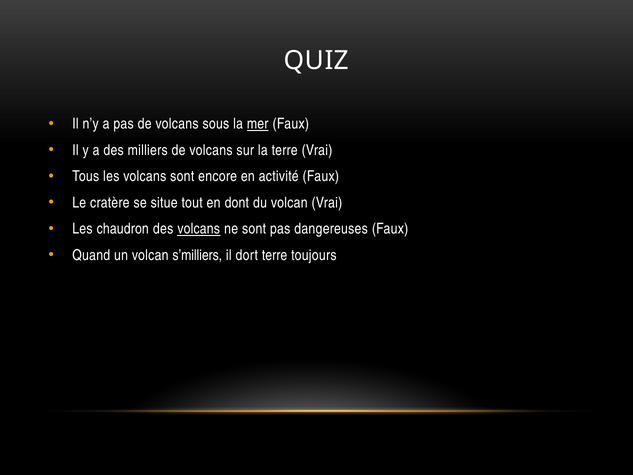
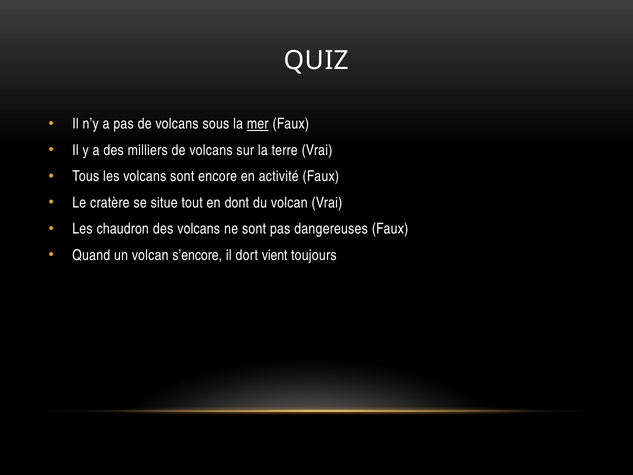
volcans at (199, 229) underline: present -> none
s’milliers: s’milliers -> s’encore
dort terre: terre -> vient
